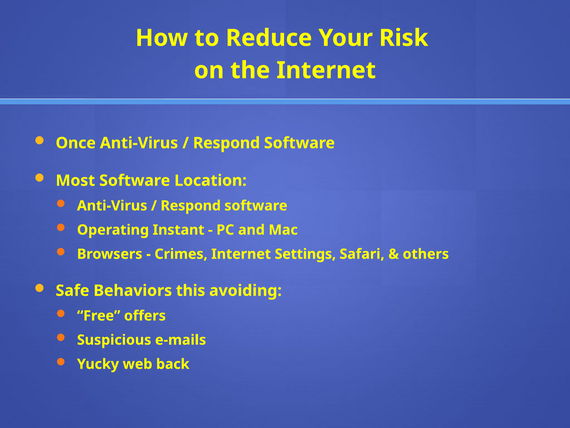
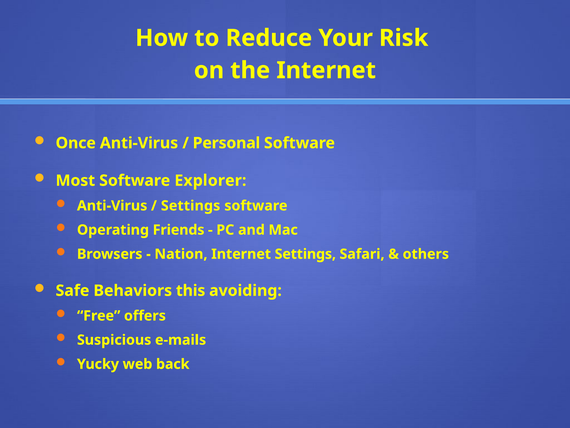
Respond at (227, 143): Respond -> Personal
Location: Location -> Explorer
Respond at (191, 206): Respond -> Settings
Instant: Instant -> Friends
Crimes: Crimes -> Nation
